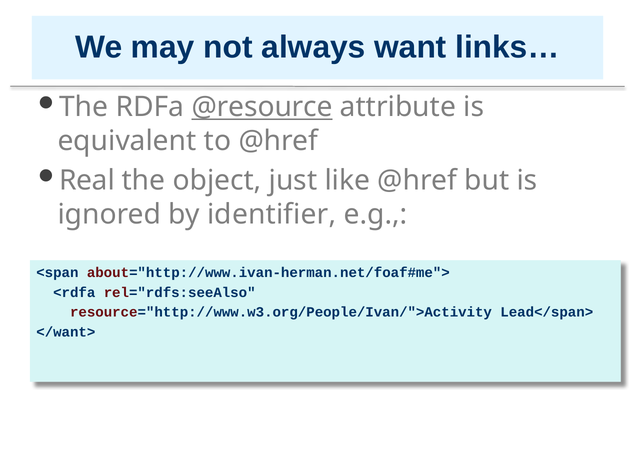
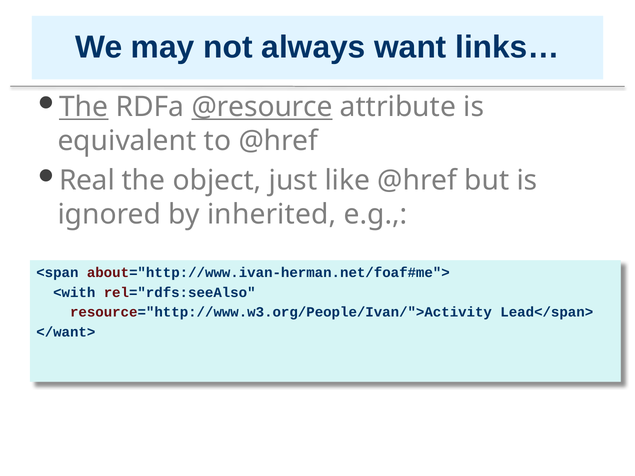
The at (84, 107) underline: none -> present
identifier: identifier -> inherited
<rdfa: <rdfa -> <with
